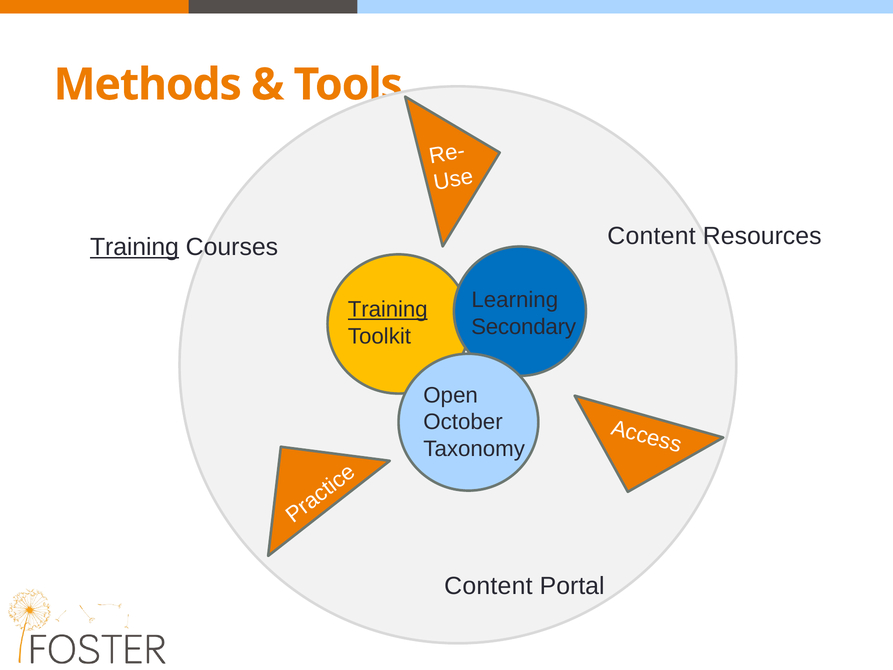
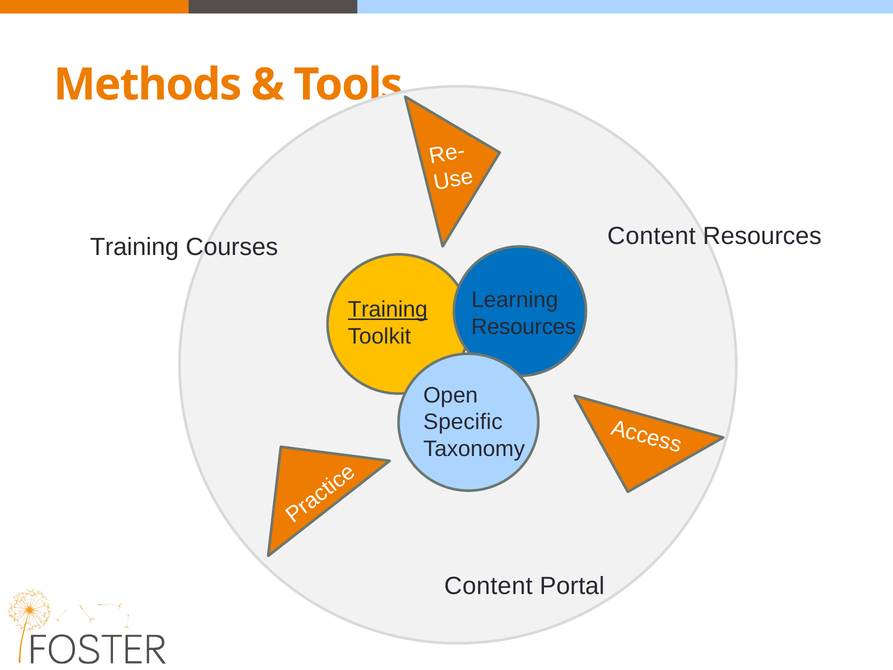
Training at (134, 247) underline: present -> none
Secondary at (524, 327): Secondary -> Resources
October: October -> Specific
